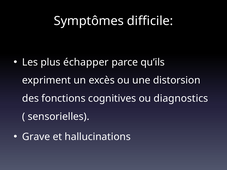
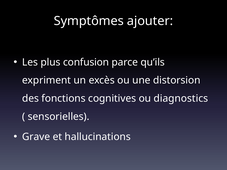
difficile: difficile -> ajouter
échapper: échapper -> confusion
